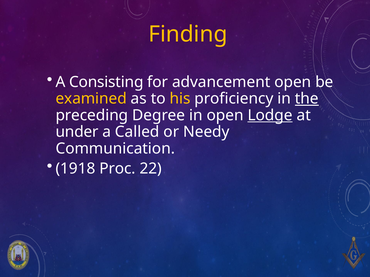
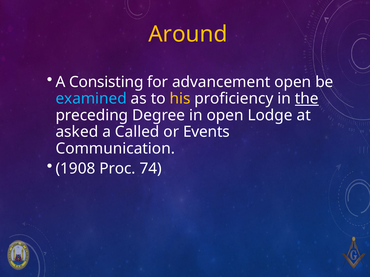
Finding: Finding -> Around
examined colour: yellow -> light blue
Lodge underline: present -> none
under: under -> asked
Needy: Needy -> Events
1918: 1918 -> 1908
22: 22 -> 74
